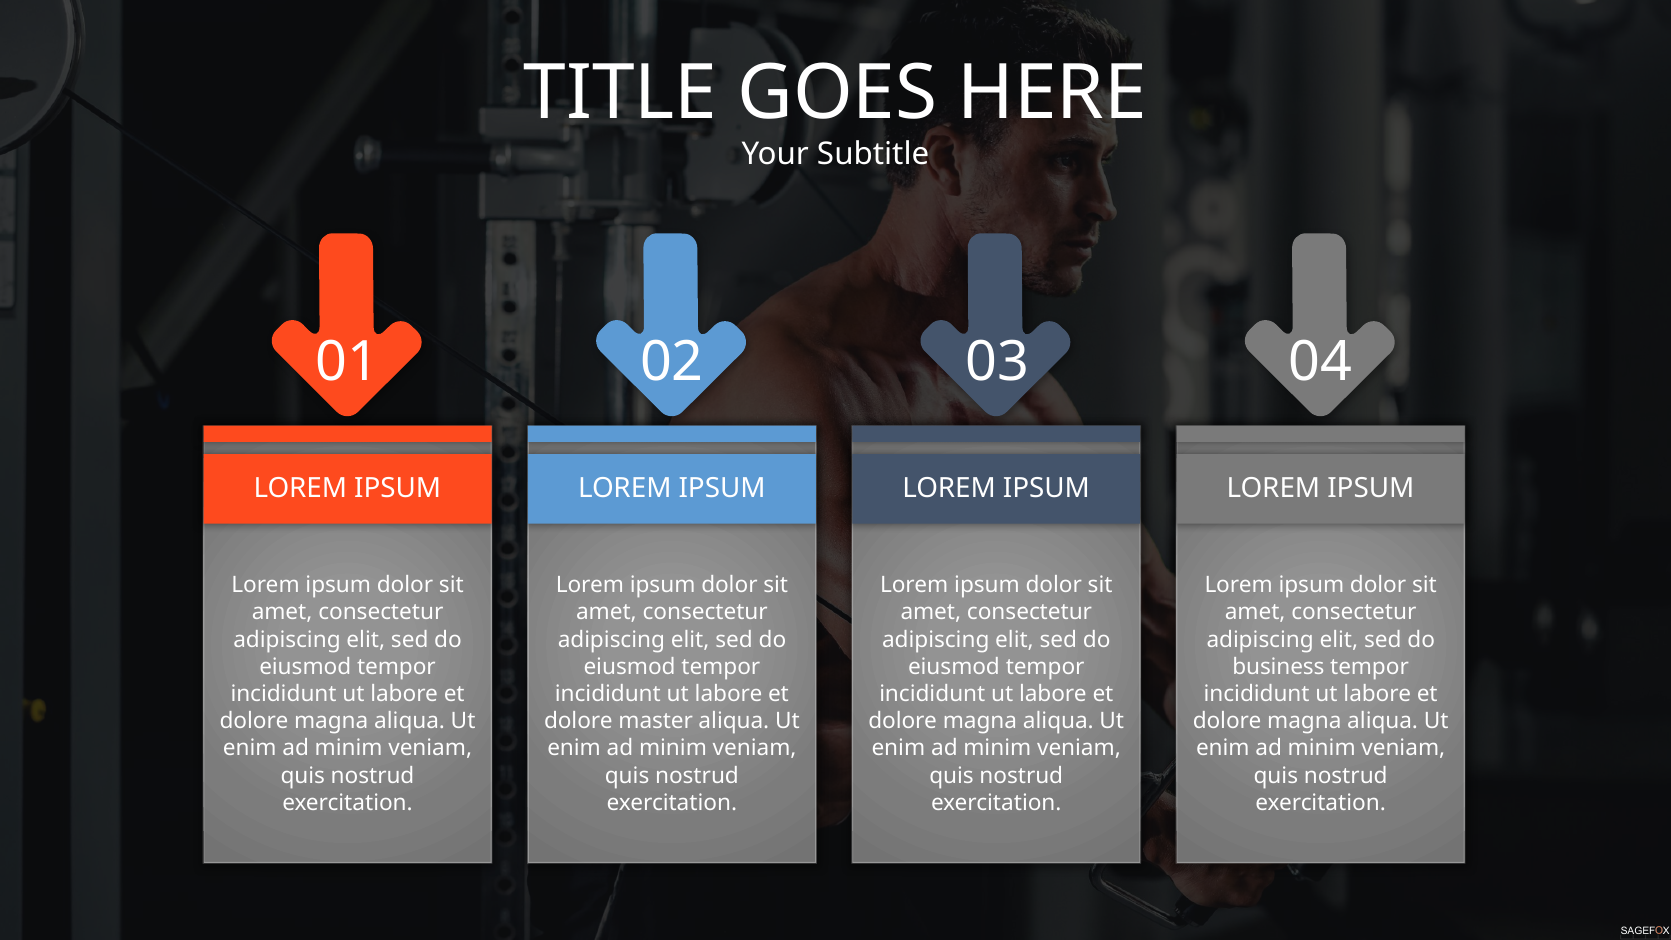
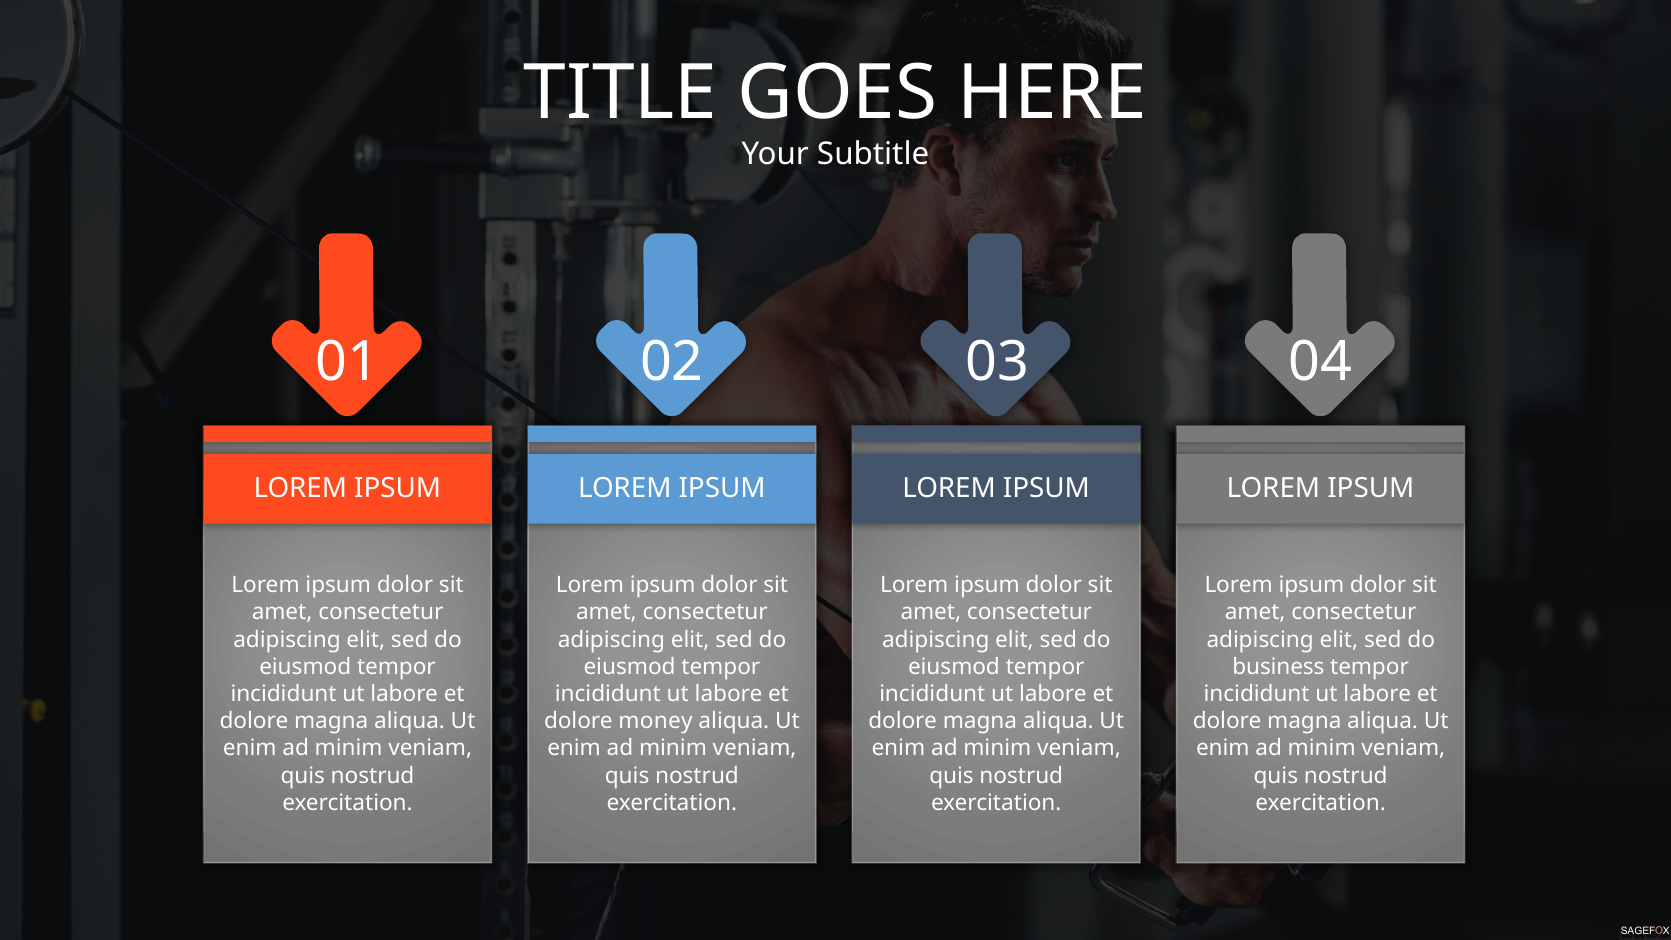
master: master -> money
